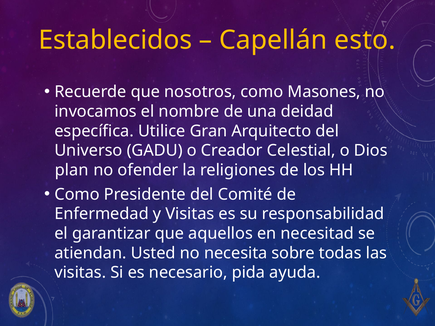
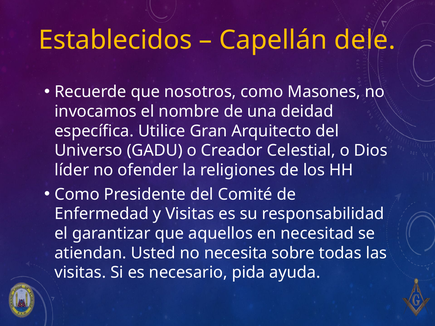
esto: esto -> dele
plan: plan -> líder
